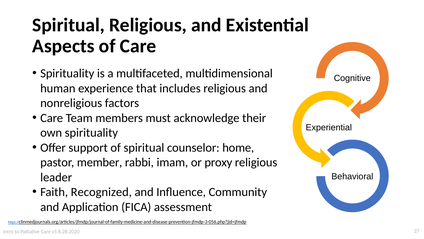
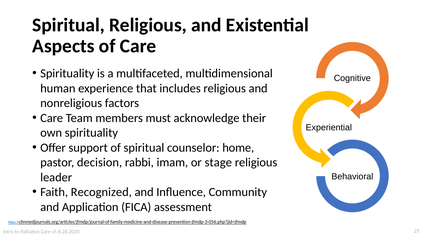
member: member -> decision
proxy: proxy -> stage
